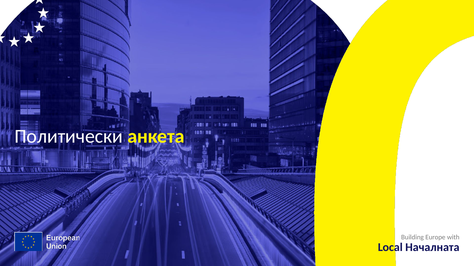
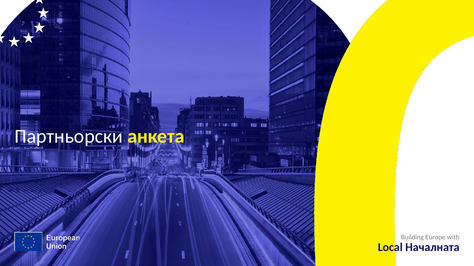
Политически: Политически -> Партньорски
